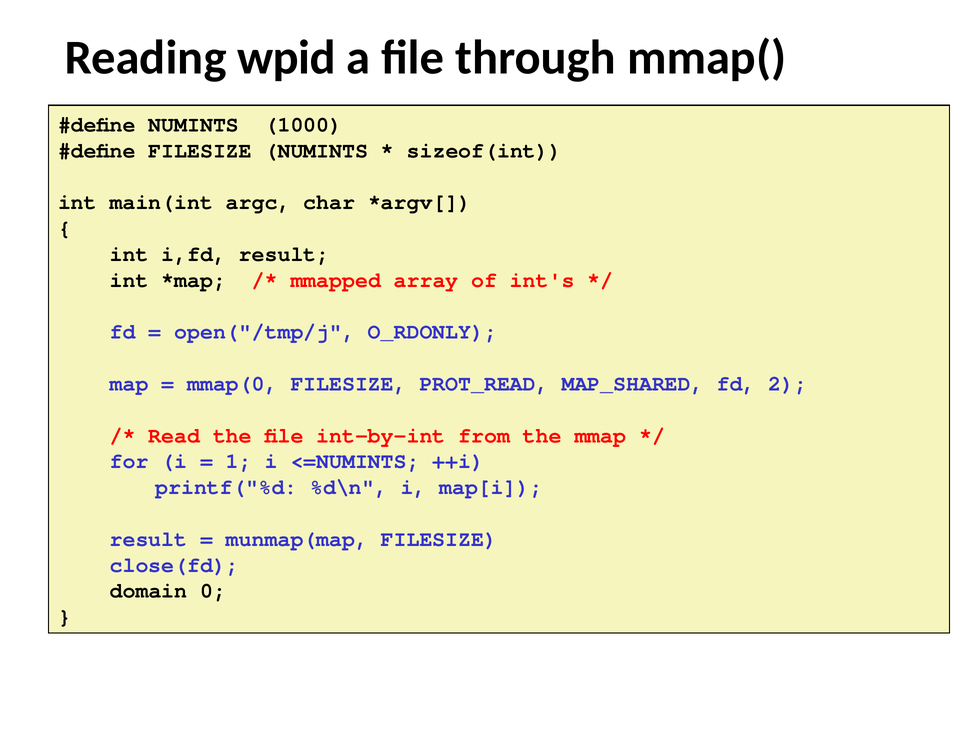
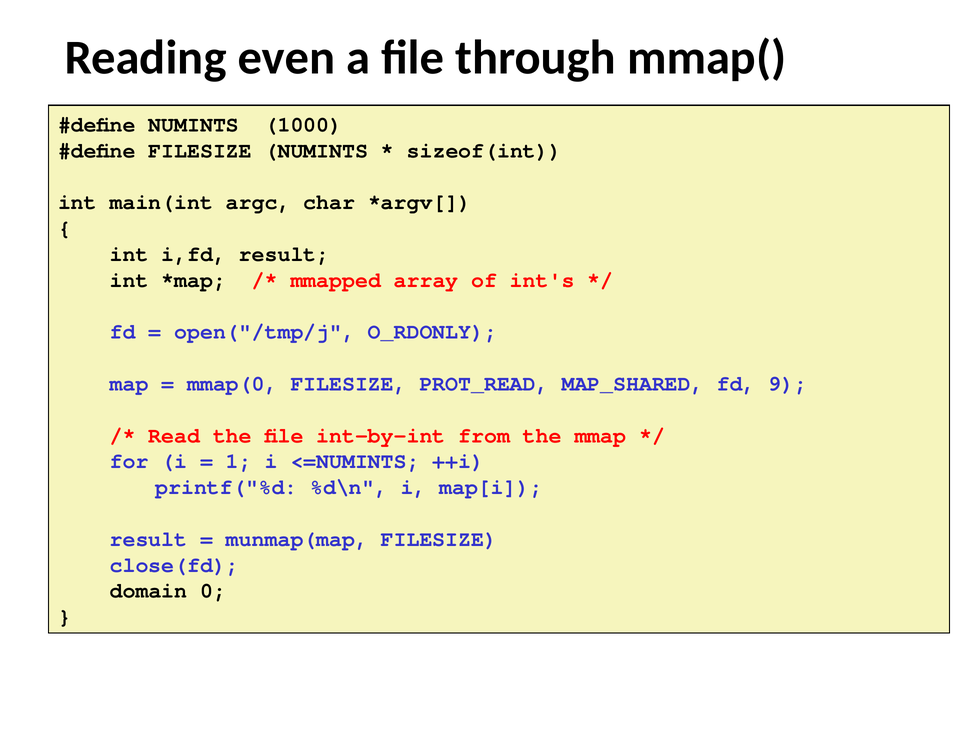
wpid: wpid -> even
2: 2 -> 9
